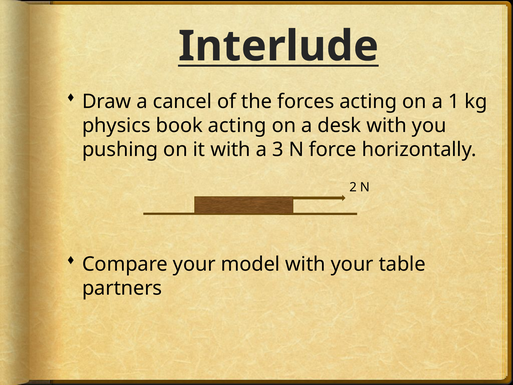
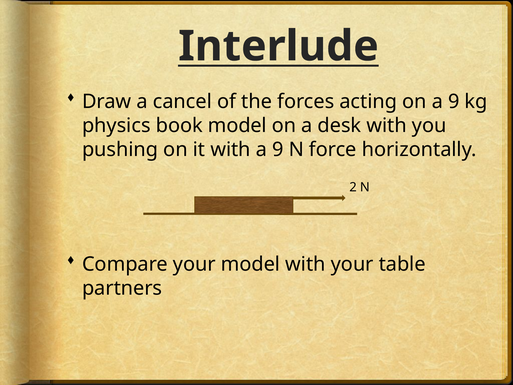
on a 1: 1 -> 9
book acting: acting -> model
with a 3: 3 -> 9
